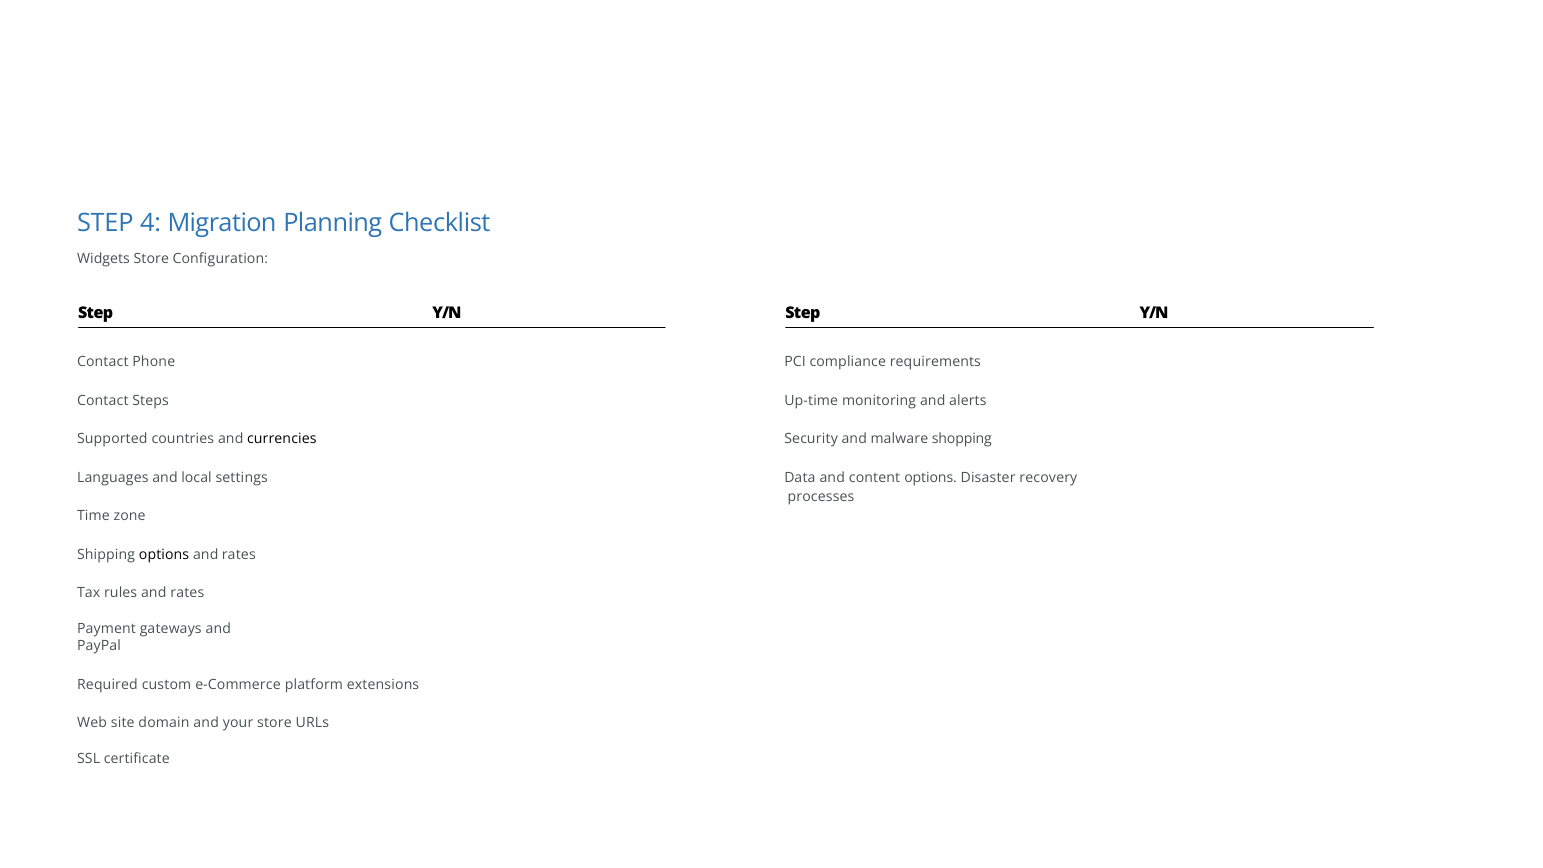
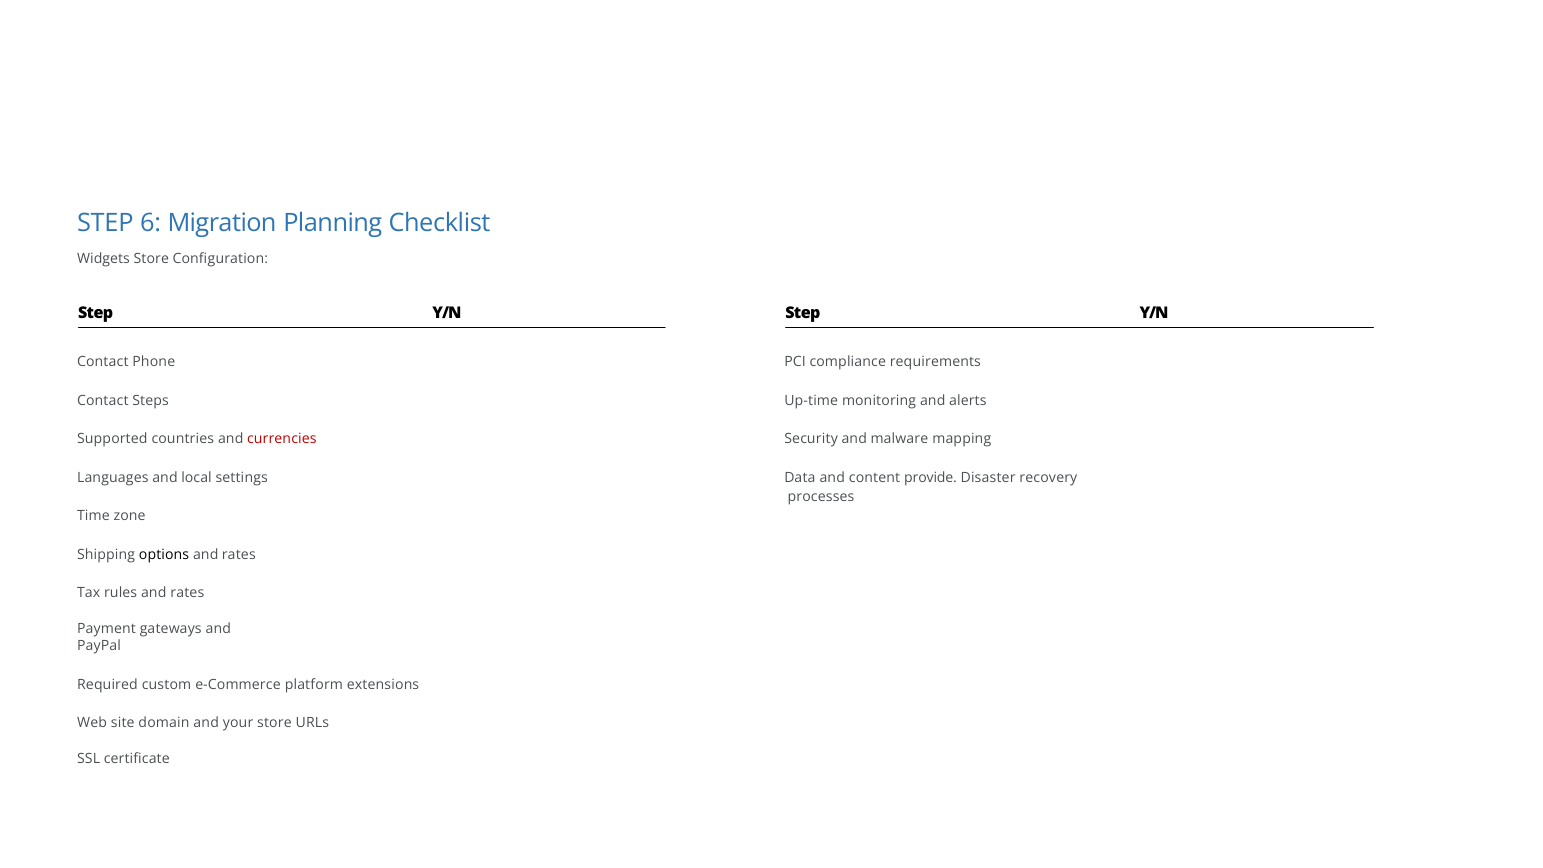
4: 4 -> 6
currencies colour: black -> red
shopping: shopping -> mapping
content options: options -> provide
